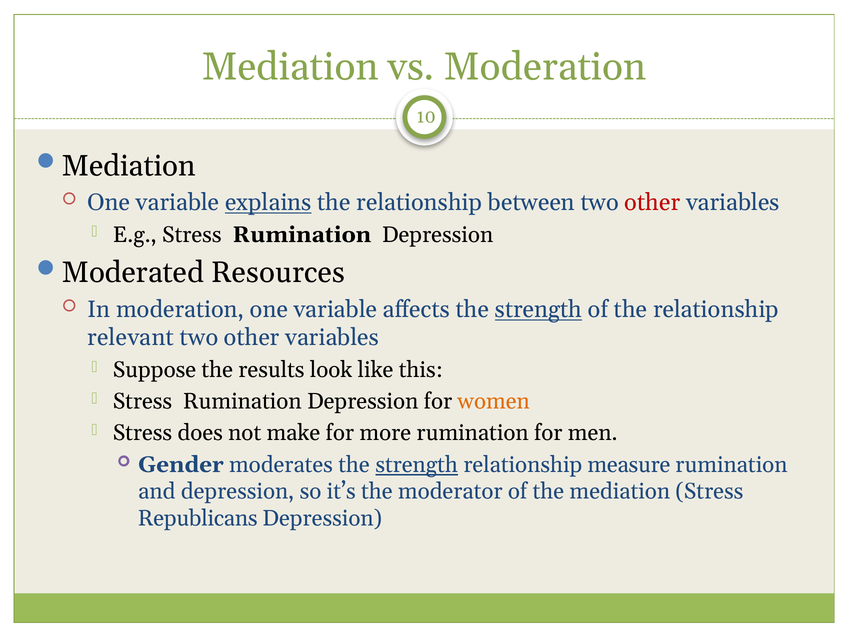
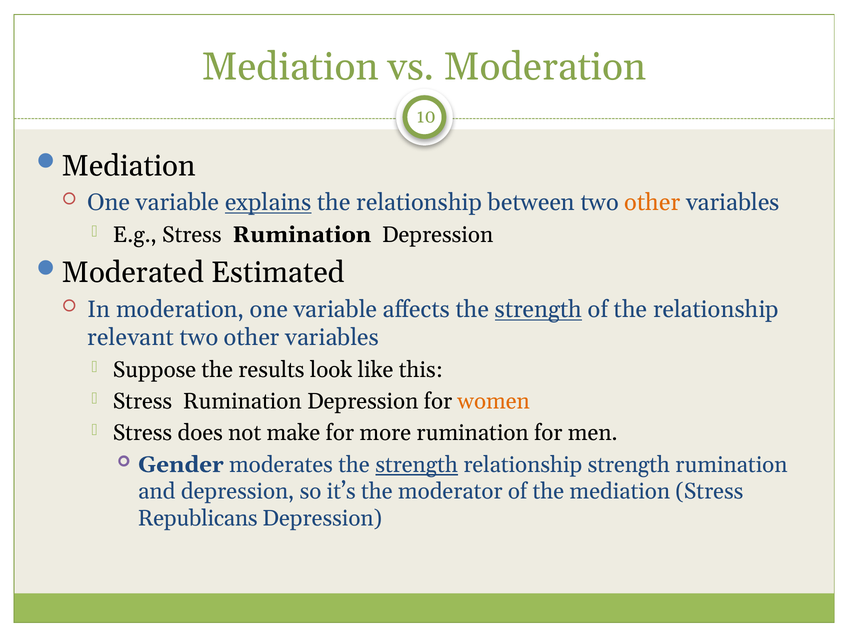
other at (652, 202) colour: red -> orange
Resources: Resources -> Estimated
relationship measure: measure -> strength
